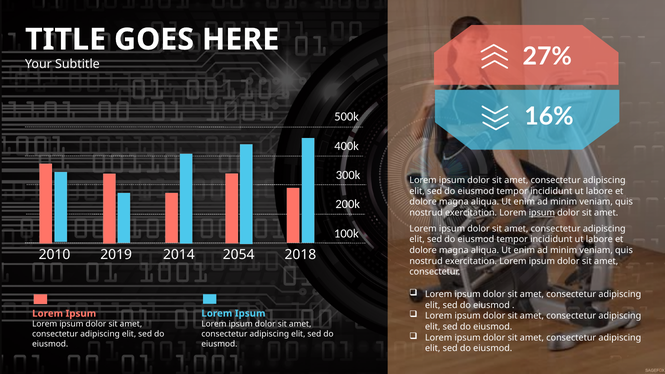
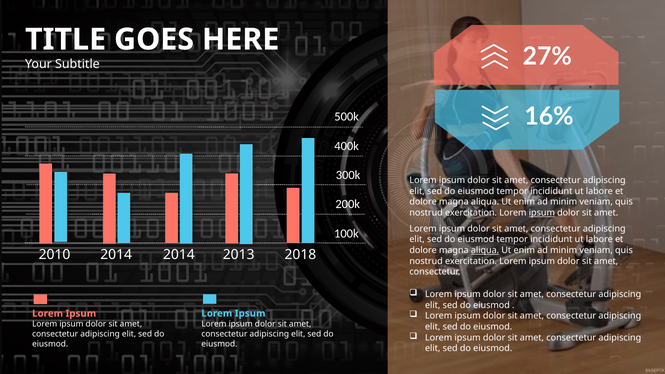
aliqua at (485, 250) underline: none -> present
2010 2019: 2019 -> 2014
2054: 2054 -> 2013
